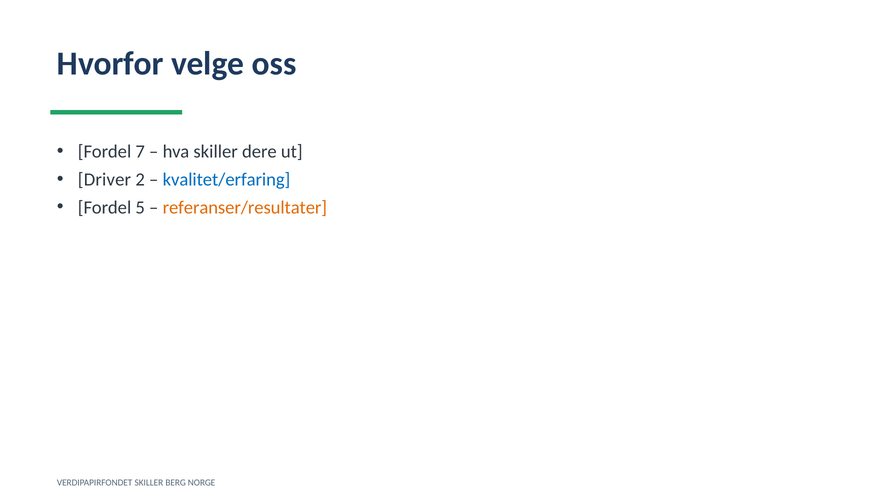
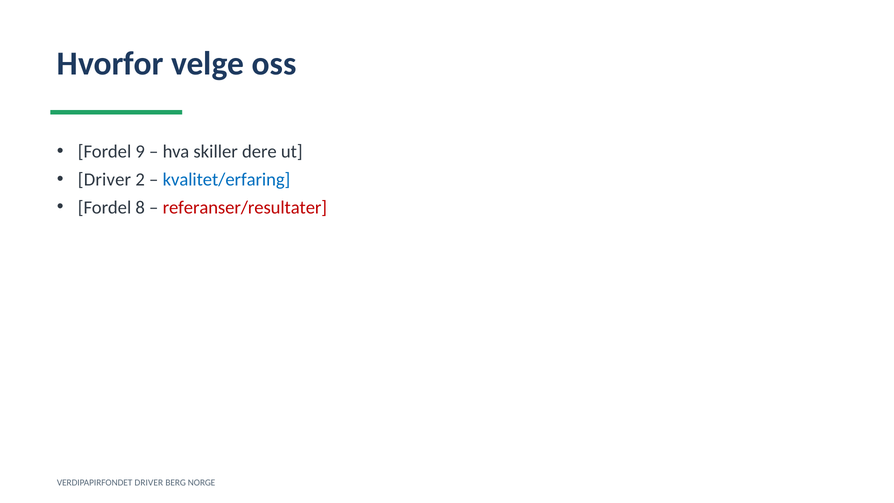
7: 7 -> 9
5: 5 -> 8
referanser/resultater colour: orange -> red
VERDIPAPIRFONDET SKILLER: SKILLER -> DRIVER
